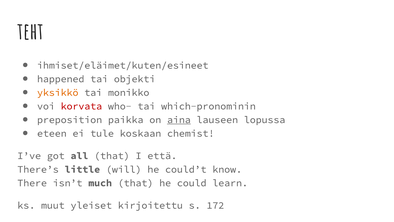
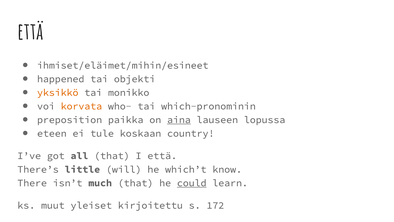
teht at (30, 32): teht -> että
ihmiset/eläimet/kuten/esineet: ihmiset/eläimet/kuten/esineet -> ihmiset/eläimet/mihin/esineet
korvata colour: red -> orange
chemist: chemist -> country
could’t: could’t -> which’t
could underline: none -> present
